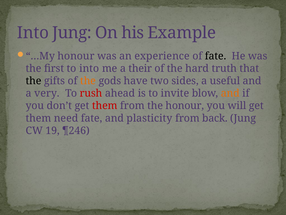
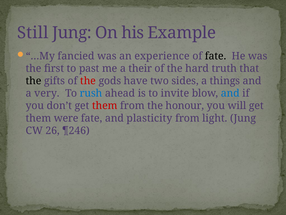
Into at (33, 33): Into -> Still
…My honour: honour -> fancied
to into: into -> past
the at (88, 81) colour: orange -> red
useful: useful -> things
rush colour: red -> blue
and at (230, 93) colour: orange -> blue
need: need -> were
back: back -> light
19: 19 -> 26
